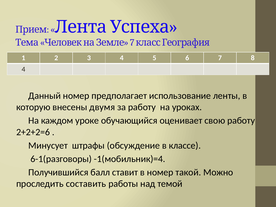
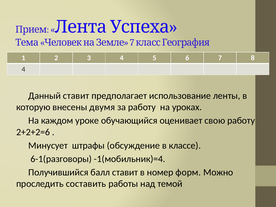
Данный номер: номер -> ставит
такой: такой -> форм
